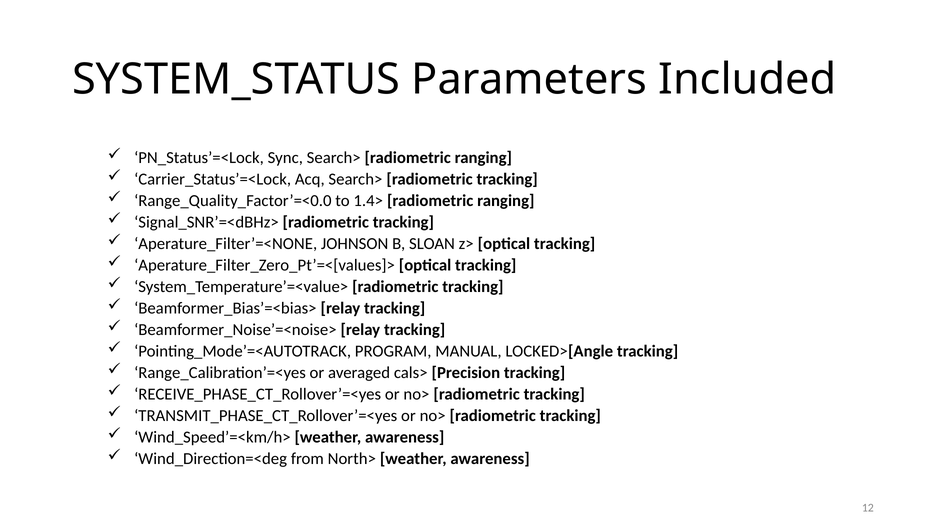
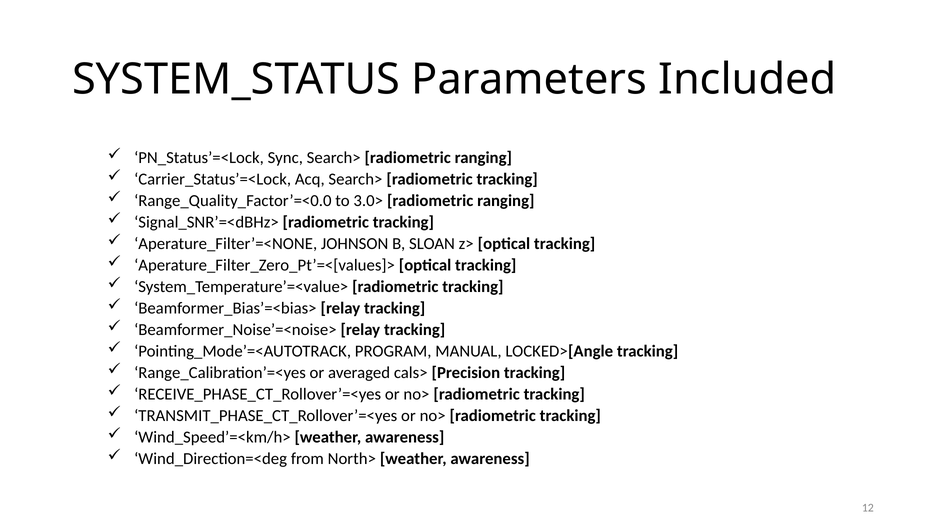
1.4>: 1.4> -> 3.0>
